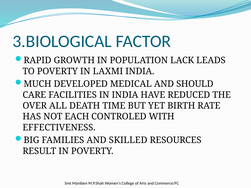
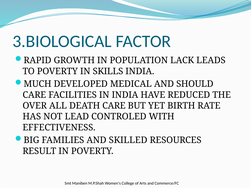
LAXMI: LAXMI -> SKILLS
DEATH TIME: TIME -> CARE
EACH: EACH -> LEAD
